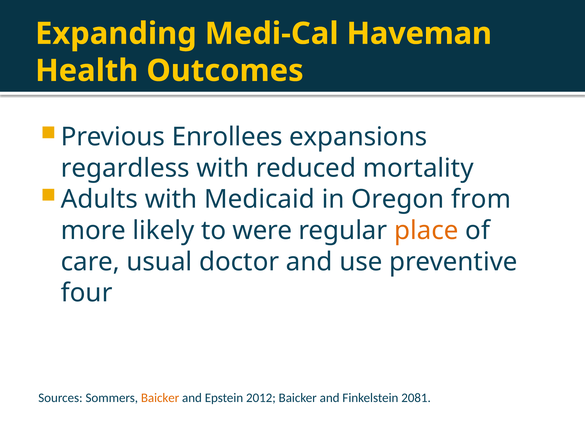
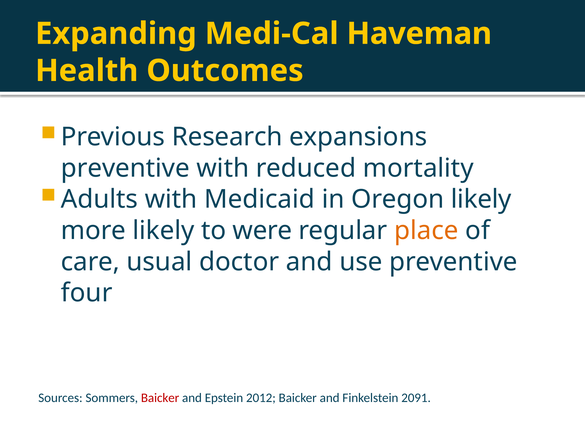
Enrollees: Enrollees -> Research
regardless at (125, 168): regardless -> preventive
Oregon from: from -> likely
Baicker at (160, 398) colour: orange -> red
2081: 2081 -> 2091
